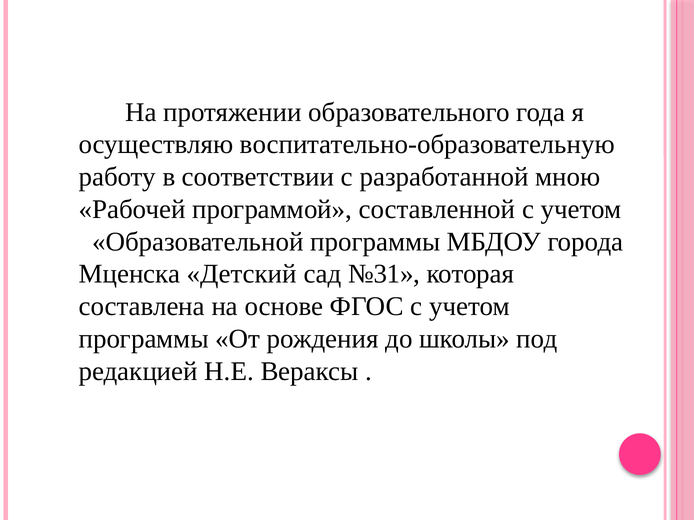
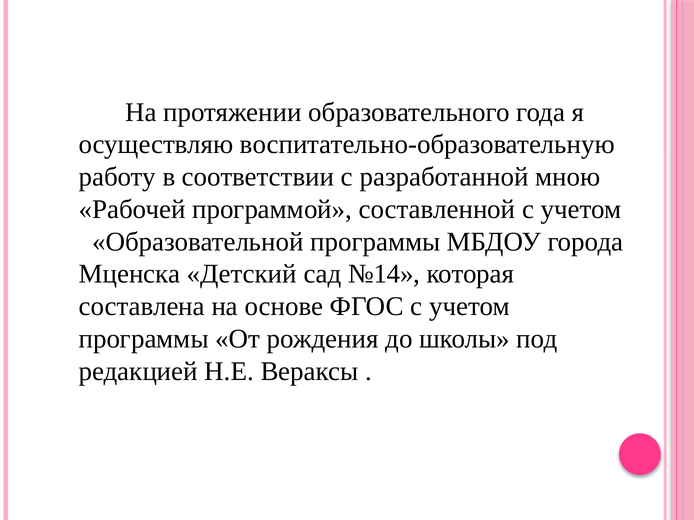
№31: №31 -> №14
